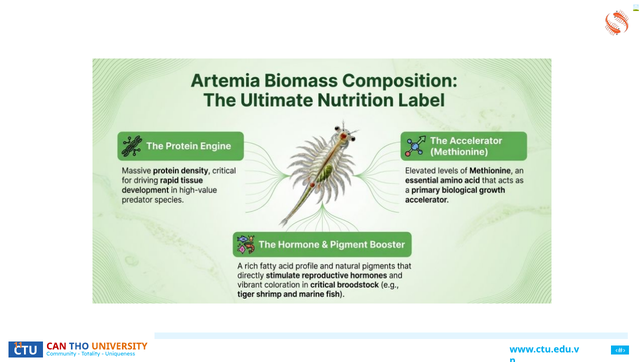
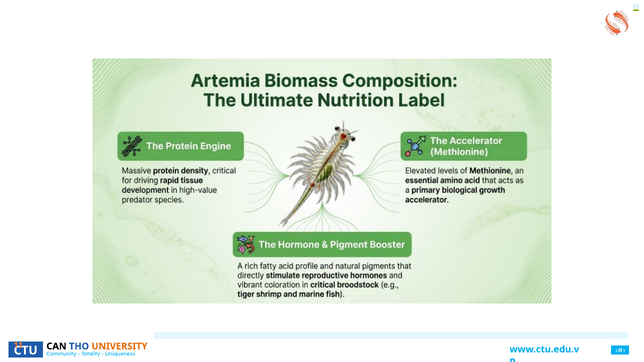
CAN colour: red -> black
